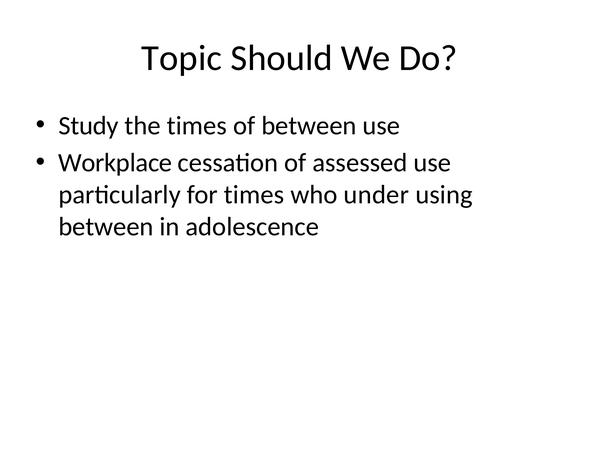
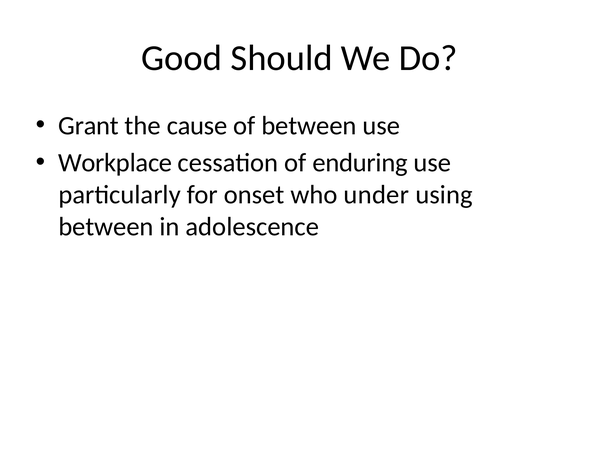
Topic: Topic -> Good
Study: Study -> Grant
the times: times -> cause
assessed: assessed -> enduring
for times: times -> onset
